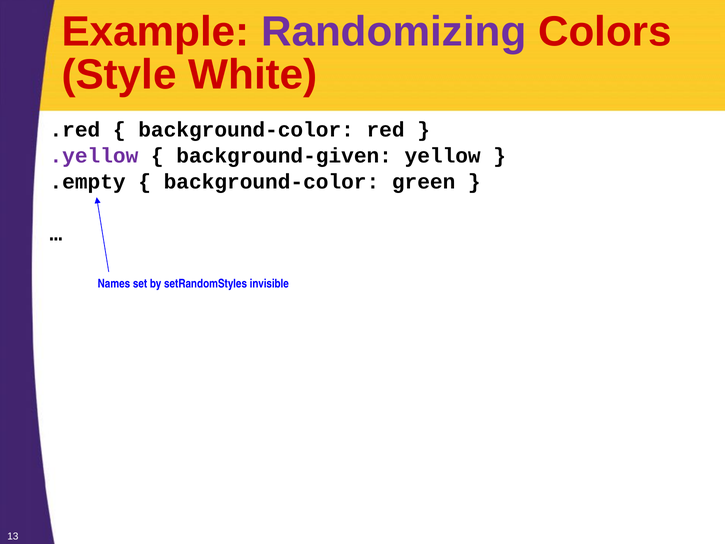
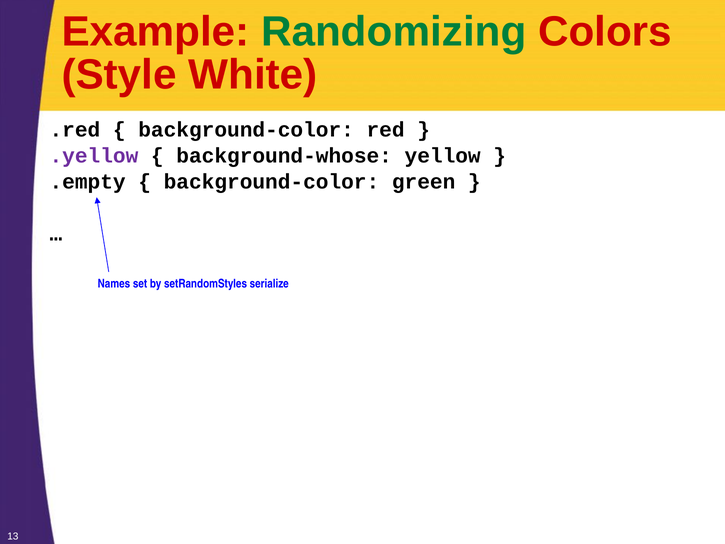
Randomizing colour: purple -> green
background-given: background-given -> background-whose
invisible: invisible -> serialize
